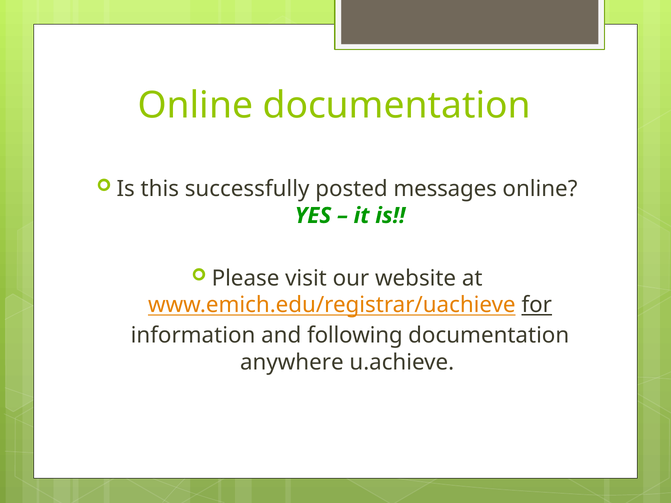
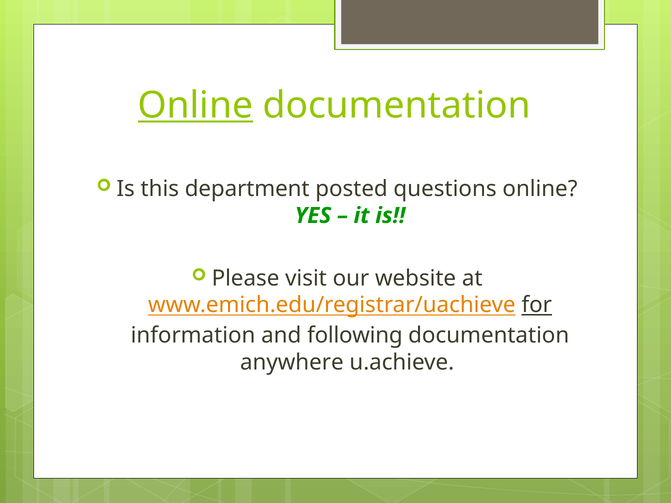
Online at (195, 105) underline: none -> present
successfully: successfully -> department
messages: messages -> questions
